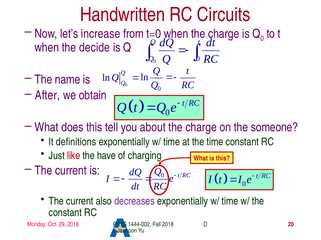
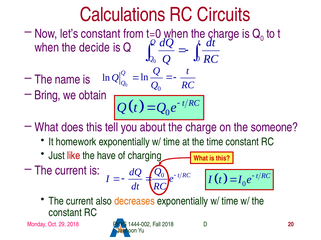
Handwritten: Handwritten -> Calculations
let’s increase: increase -> constant
After: After -> Bring
definitions: definitions -> homework
decreases colour: purple -> orange
